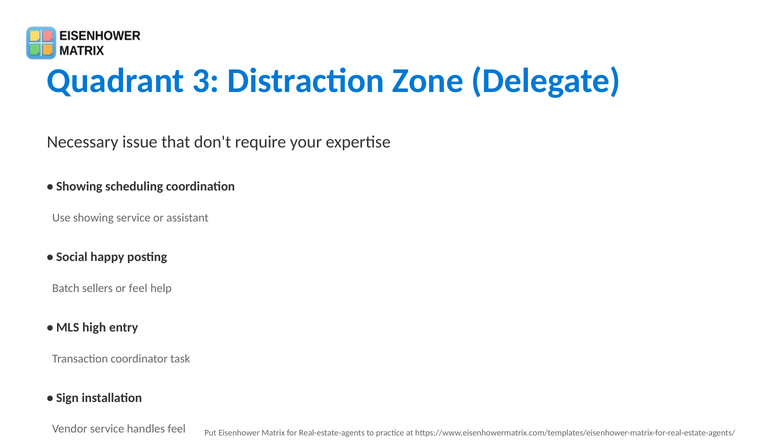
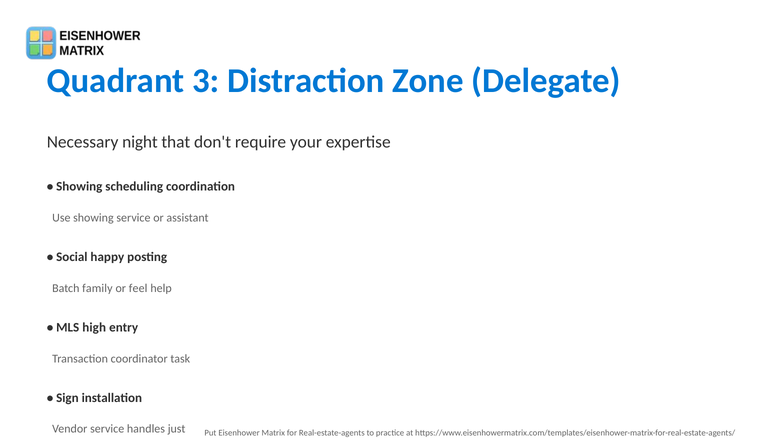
issue: issue -> night
sellers: sellers -> family
handles feel: feel -> just
